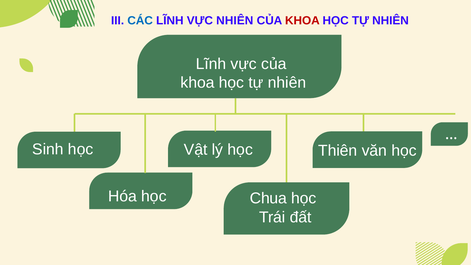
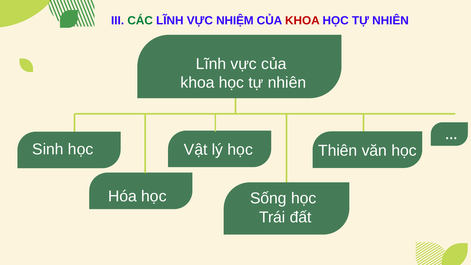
CÁC colour: blue -> green
VỰC NHIÊN: NHIÊN -> NHIỆM
Chua: Chua -> Sống
